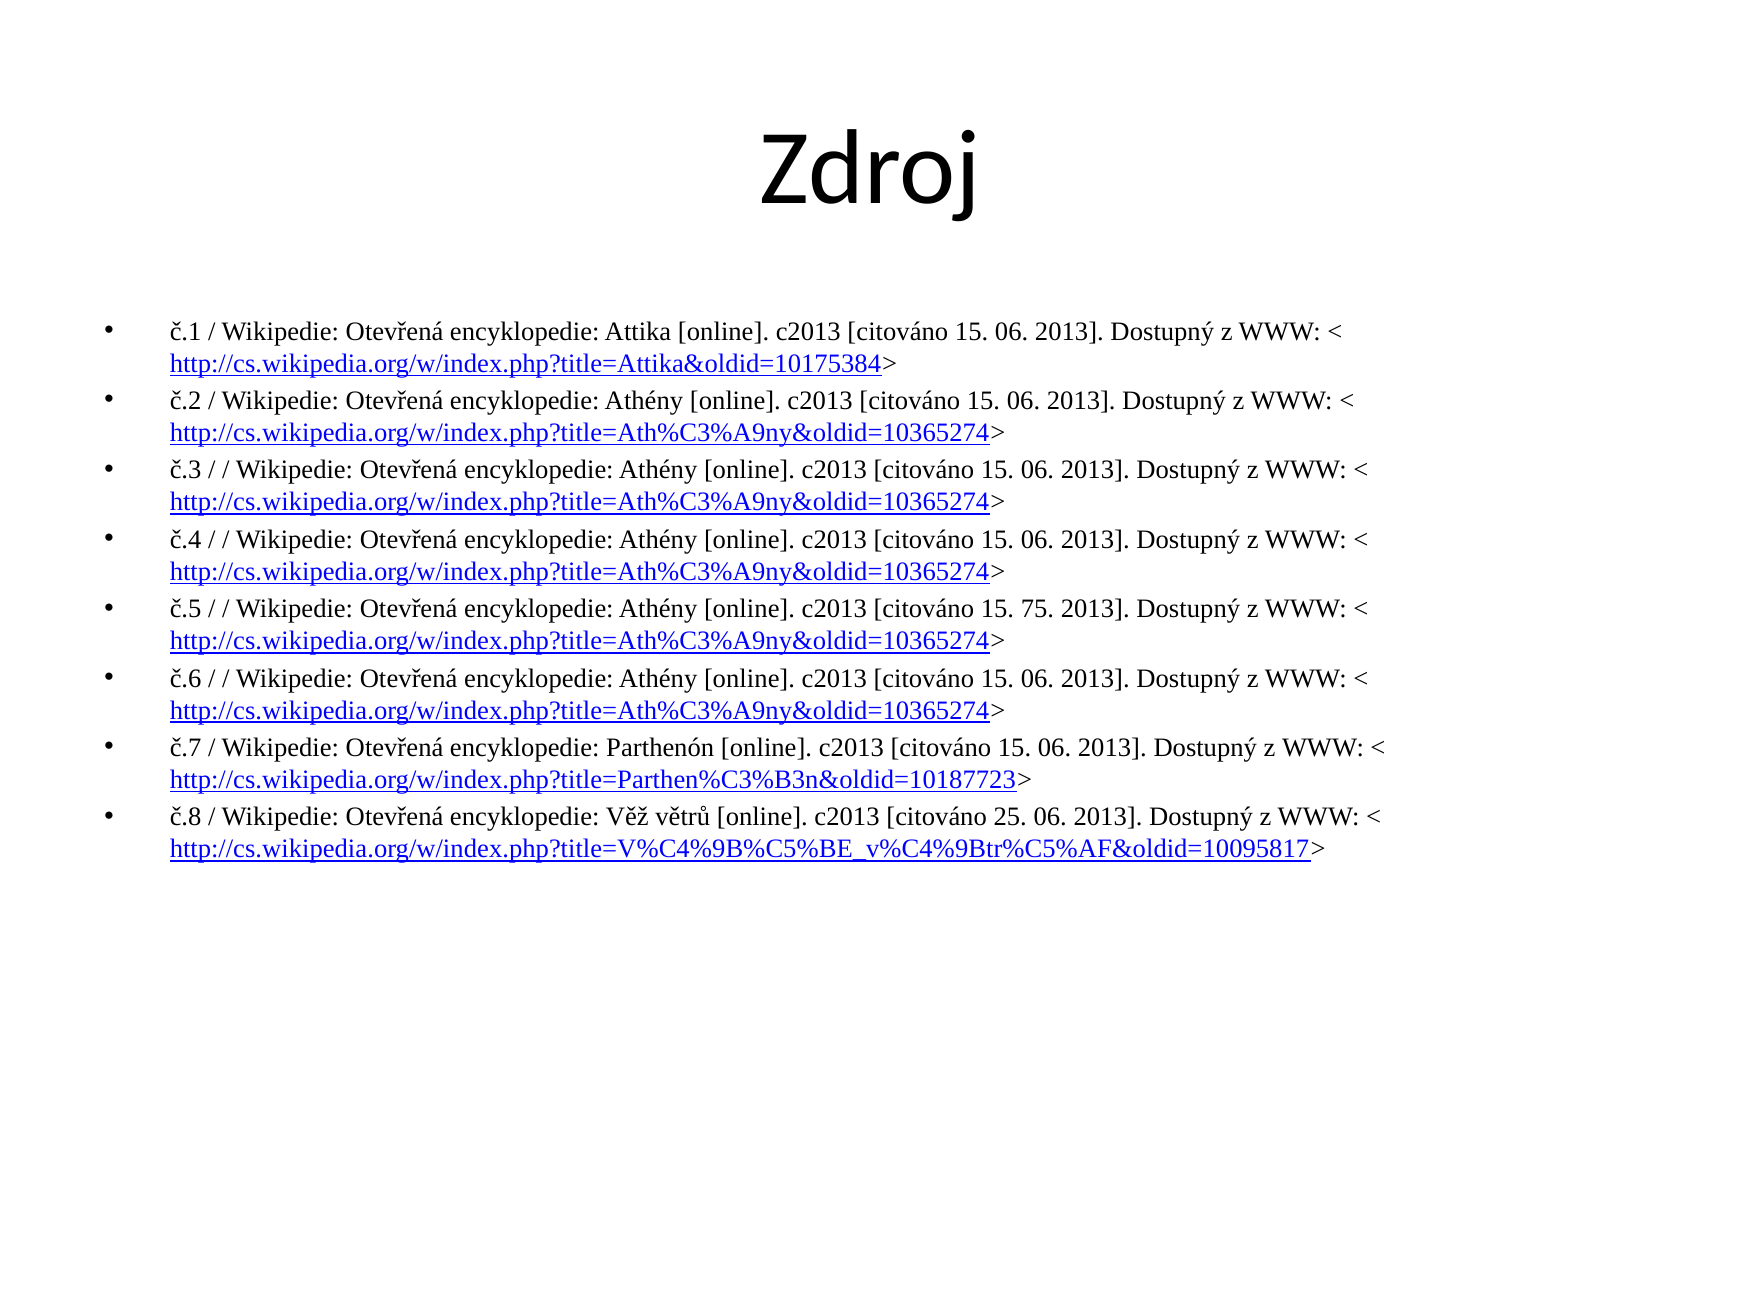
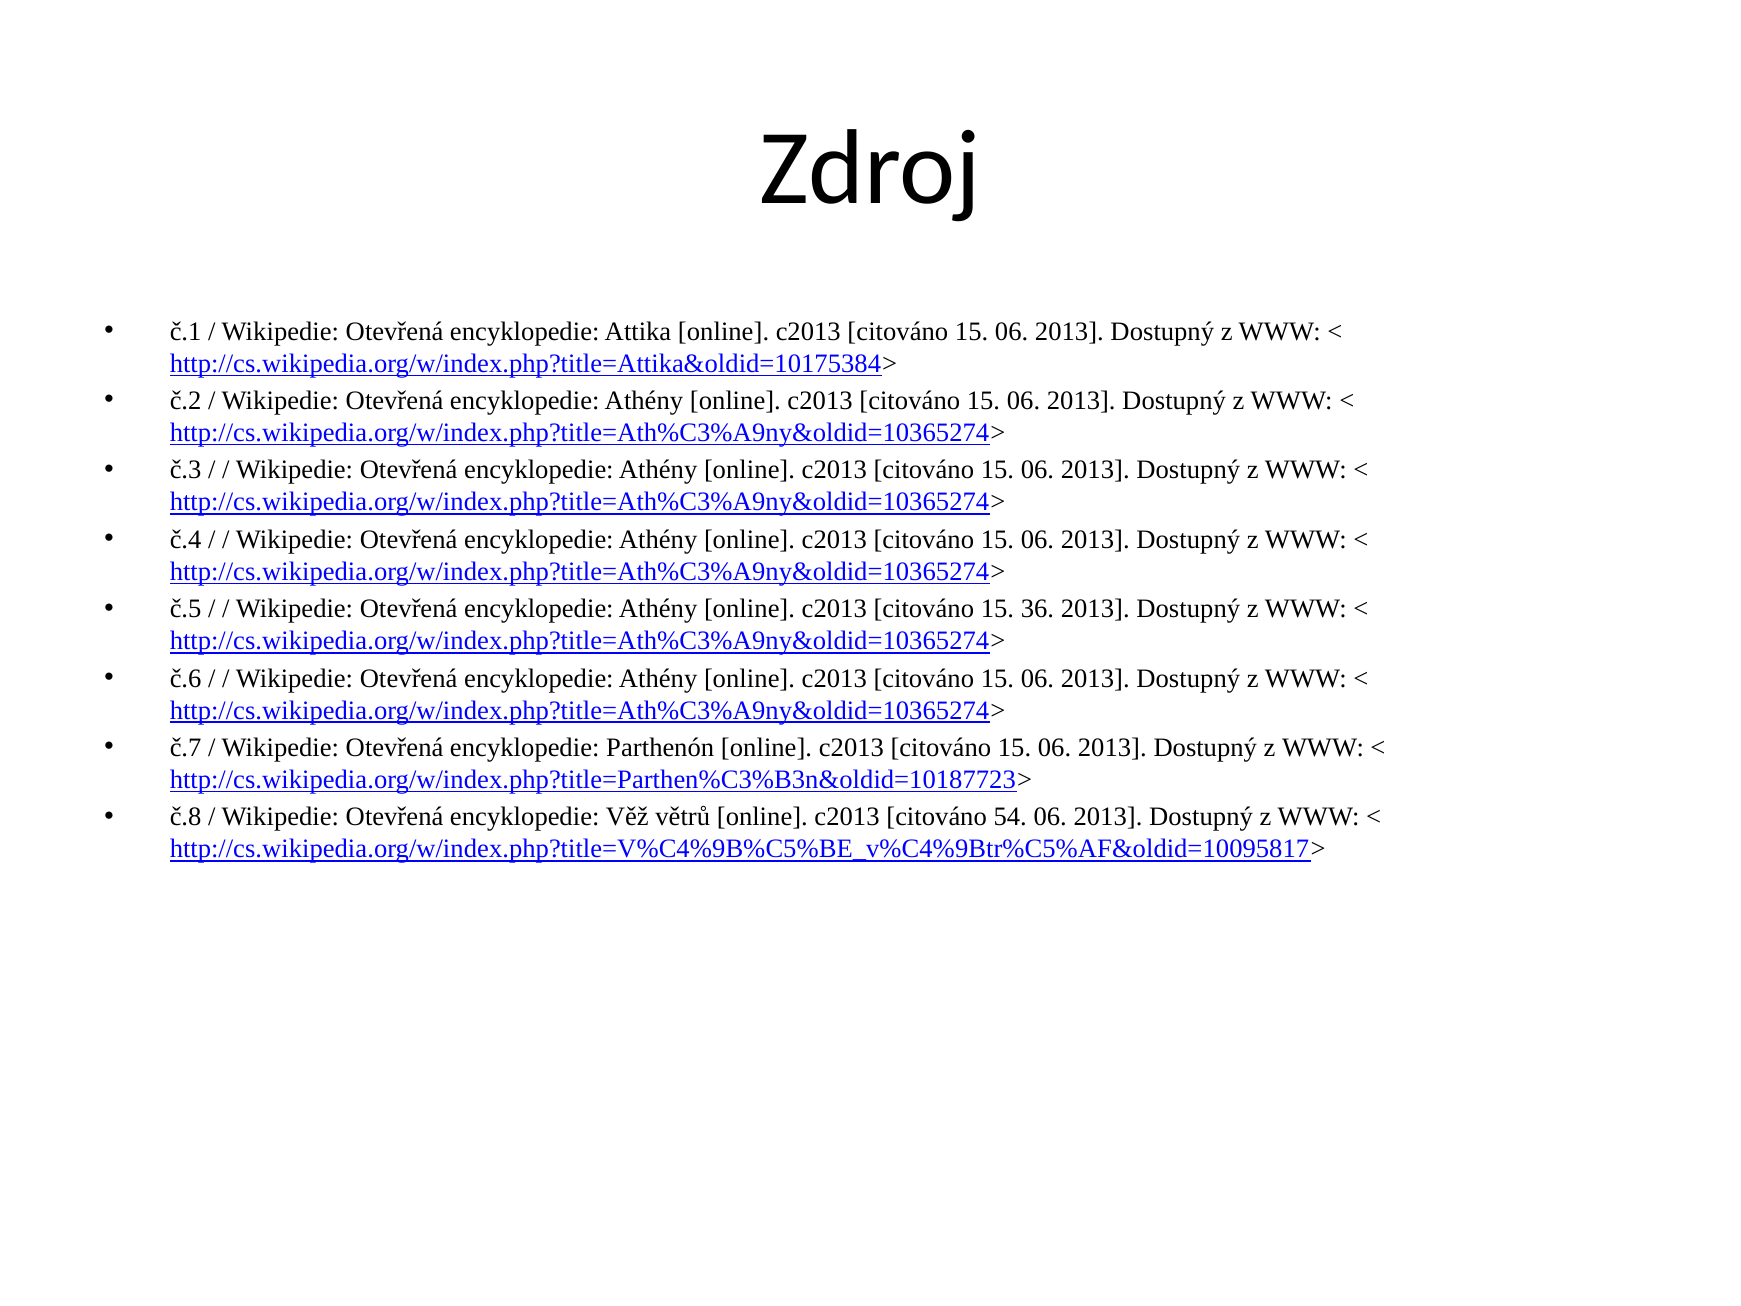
75: 75 -> 36
25: 25 -> 54
